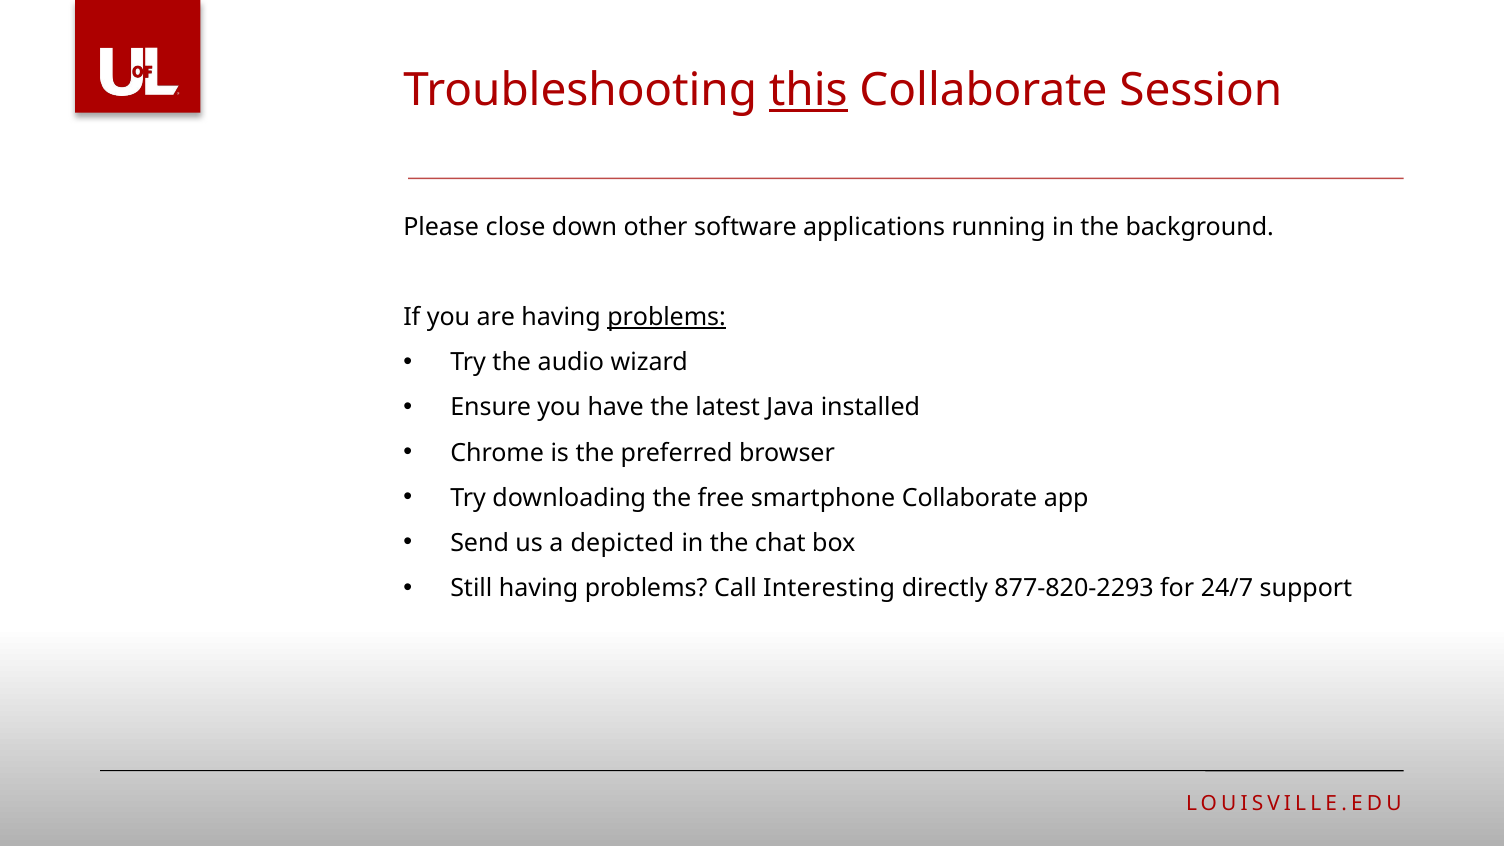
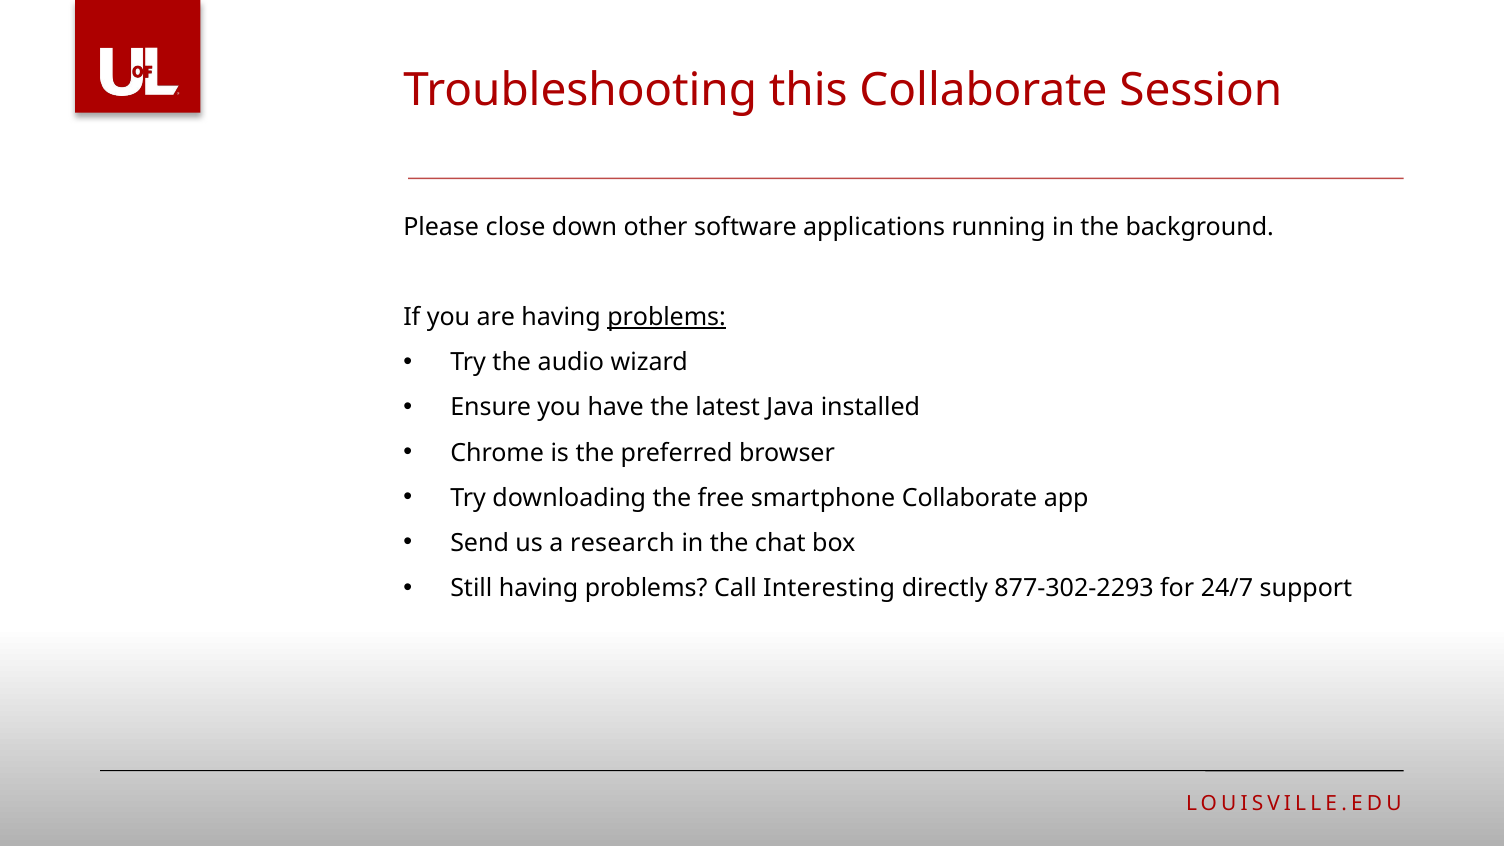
this underline: present -> none
depicted: depicted -> research
877-820-2293: 877-820-2293 -> 877-302-2293
